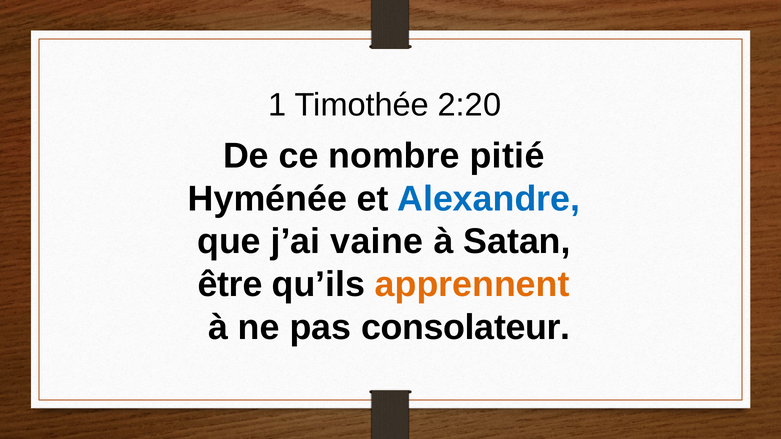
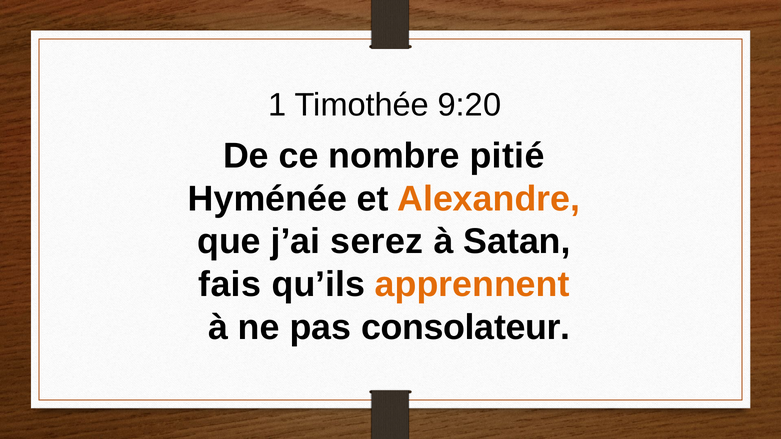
2:20: 2:20 -> 9:20
Alexandre colour: blue -> orange
vaine: vaine -> serez
être: être -> fais
